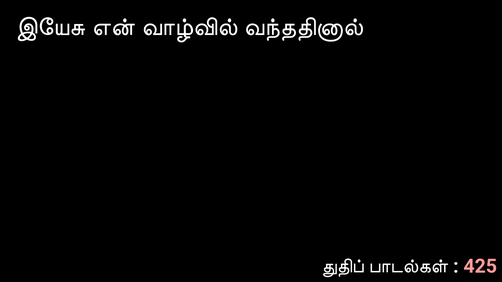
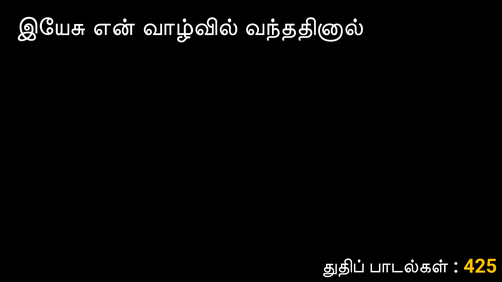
425 colour: pink -> yellow
